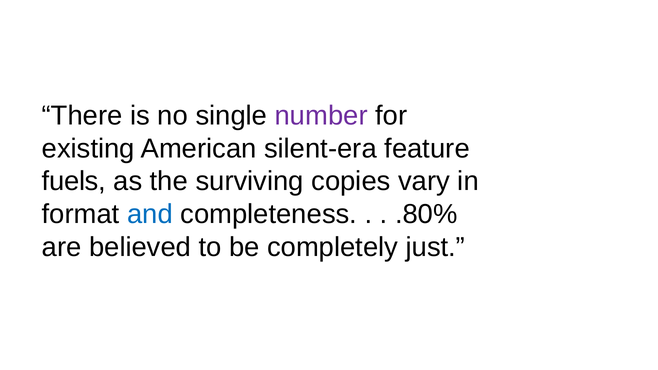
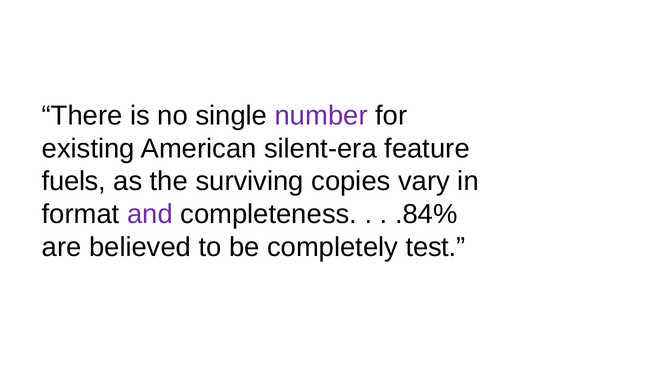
and colour: blue -> purple
.80%: .80% -> .84%
just: just -> test
